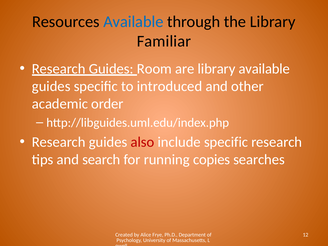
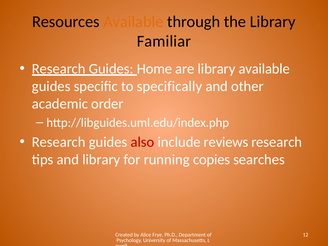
Available at (133, 22) colour: blue -> orange
Room: Room -> Home
introduced: introduced -> specifically
include specific: specific -> reviews
and search: search -> library
